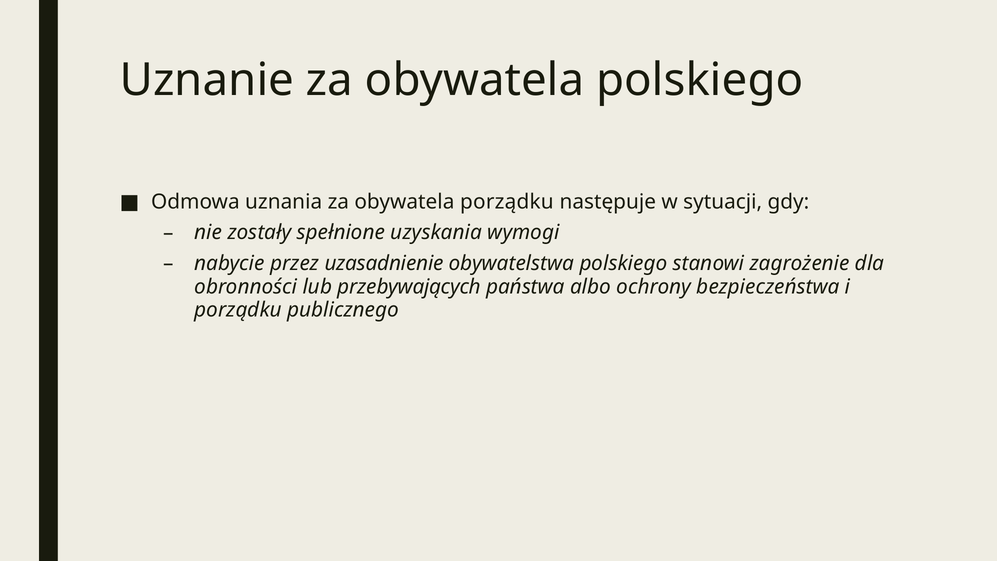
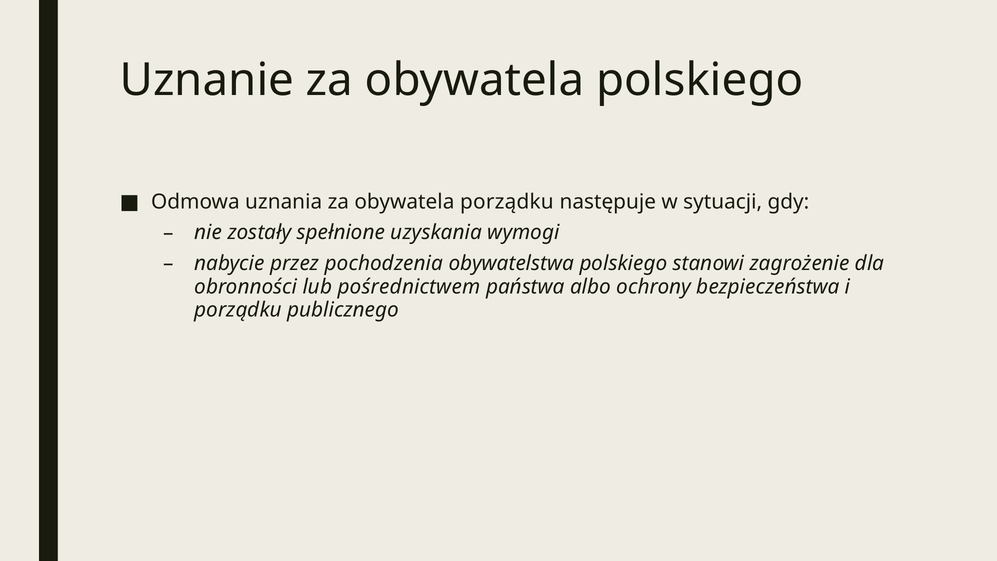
uzasadnienie: uzasadnienie -> pochodzenia
przebywających: przebywających -> pośrednictwem
